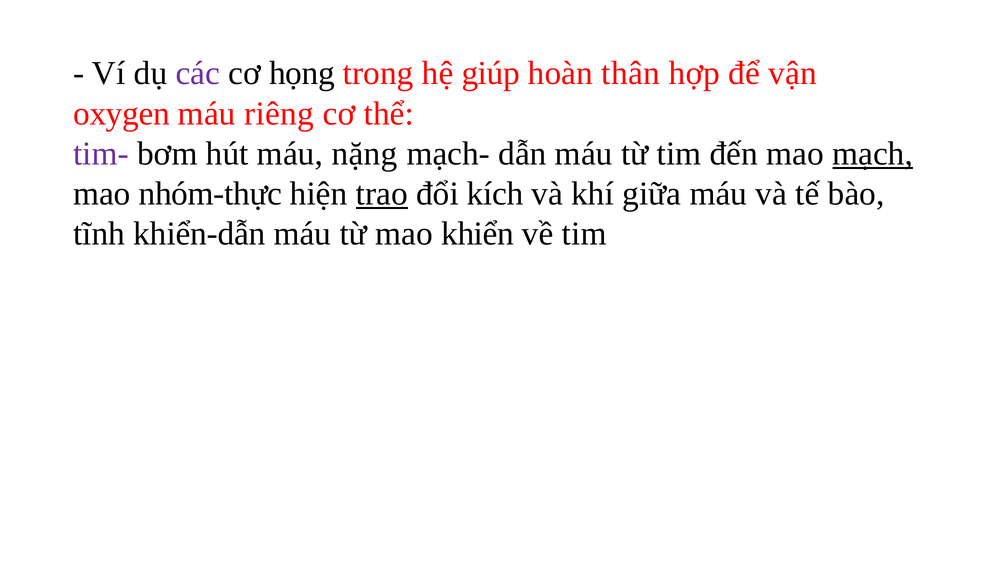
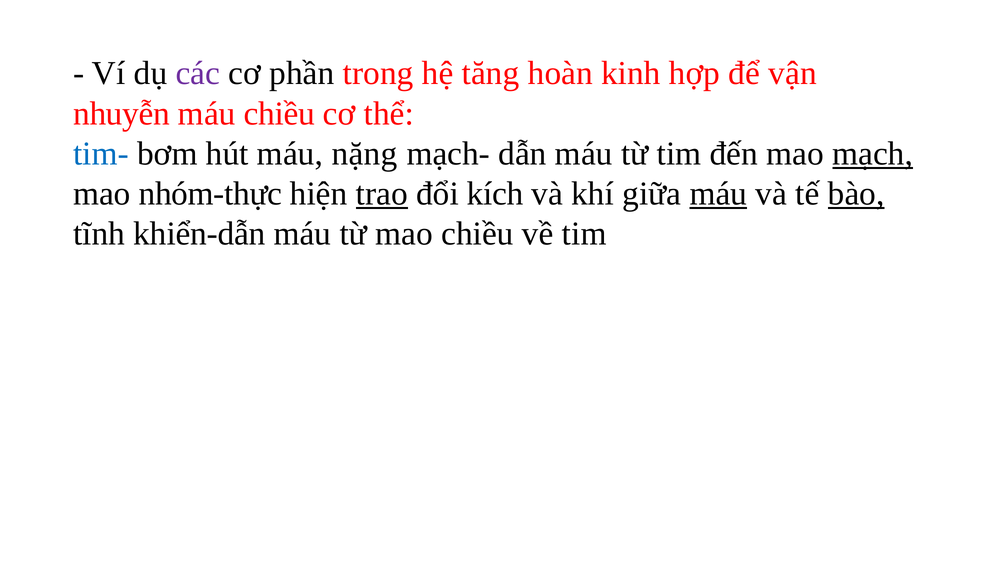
họng: họng -> phần
giúp: giúp -> tăng
thân: thân -> kinh
oxygen: oxygen -> nhuyễn
máu riêng: riêng -> chiều
tim- colour: purple -> blue
máu at (718, 194) underline: none -> present
bào underline: none -> present
mao khiển: khiển -> chiều
